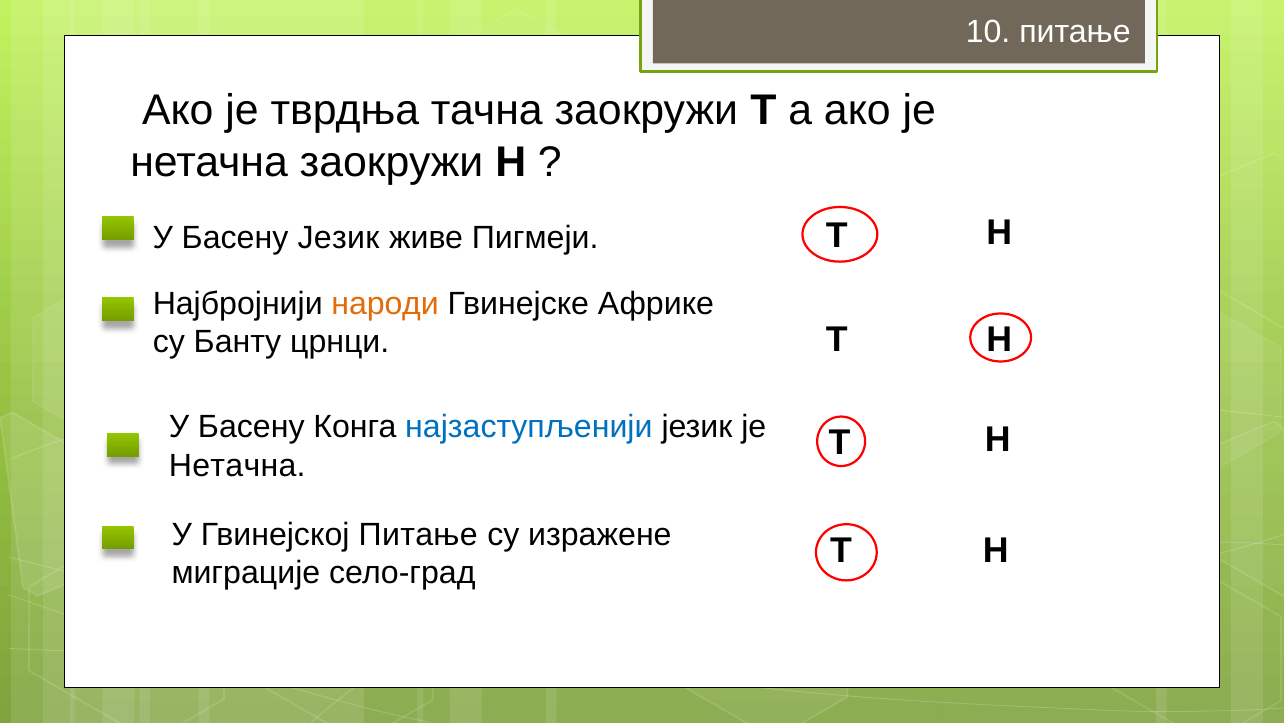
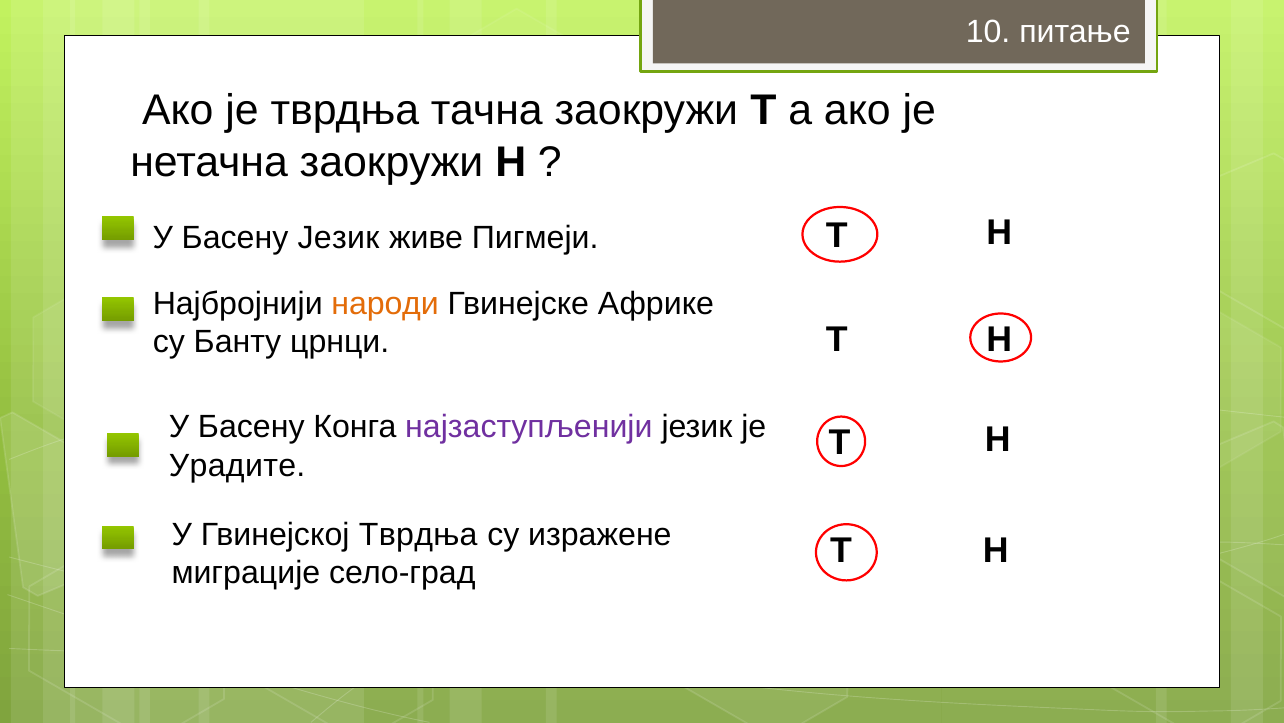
најзаступљенији colour: blue -> purple
Нетачна at (237, 465): Нетачна -> Урадите
Гвинејској Питање: Питање -> Тврдња
